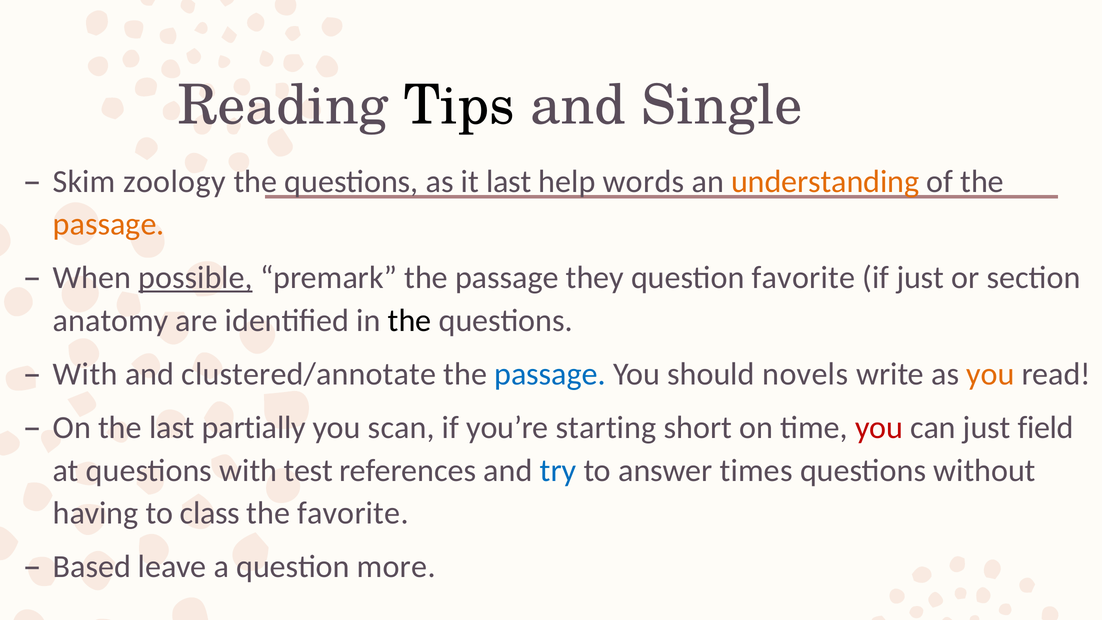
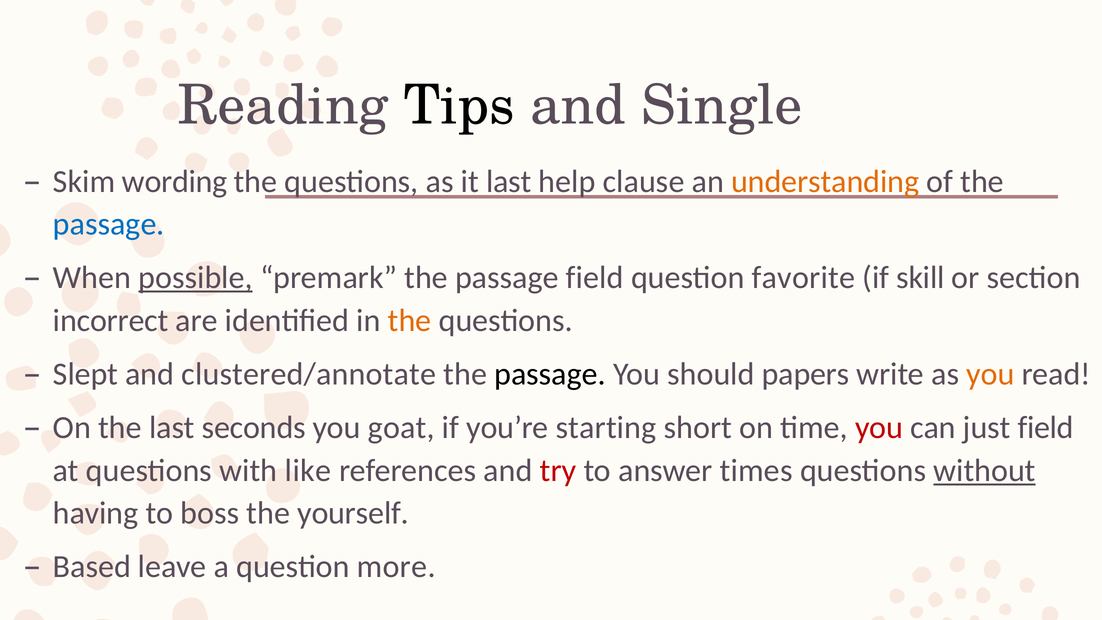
zoology: zoology -> wording
words: words -> clause
passage at (109, 224) colour: orange -> blue
passage they: they -> field
if just: just -> skill
anatomy: anatomy -> incorrect
the at (410, 321) colour: black -> orange
With at (85, 374): With -> Slept
passage at (550, 374) colour: blue -> black
novels: novels -> papers
partially: partially -> seconds
scan: scan -> goat
test: test -> like
try colour: blue -> red
without underline: none -> present
class: class -> boss
the favorite: favorite -> yourself
